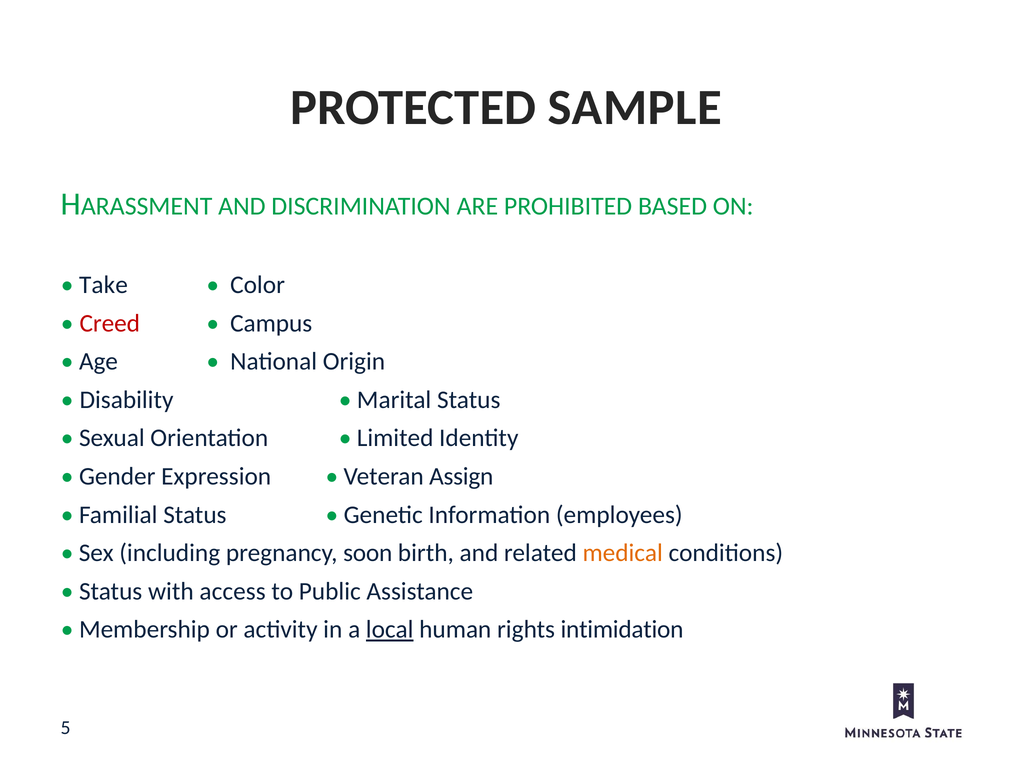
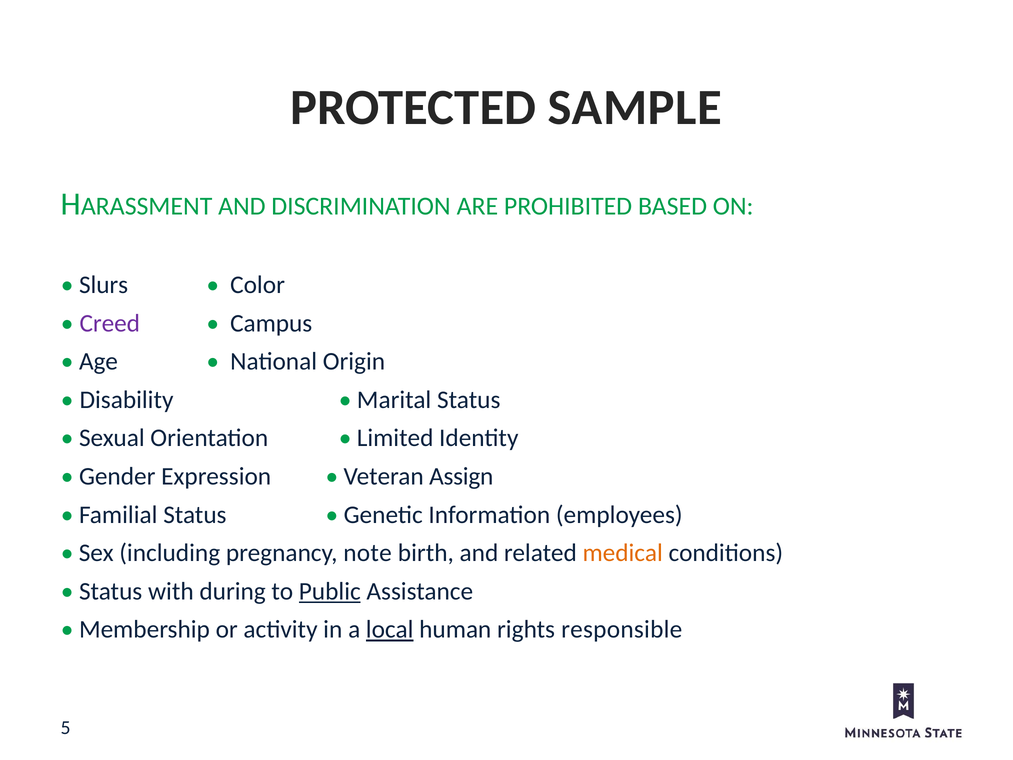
Take: Take -> Slurs
Creed colour: red -> purple
soon: soon -> note
access: access -> during
Public underline: none -> present
intimidation: intimidation -> responsible
